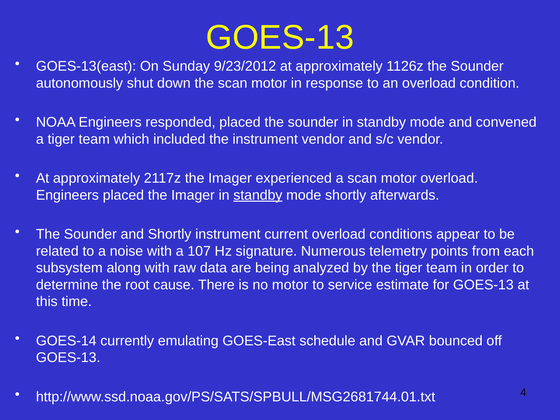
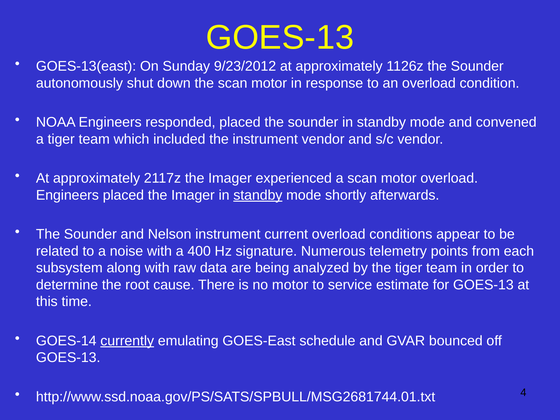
and Shortly: Shortly -> Nelson
107: 107 -> 400
currently underline: none -> present
